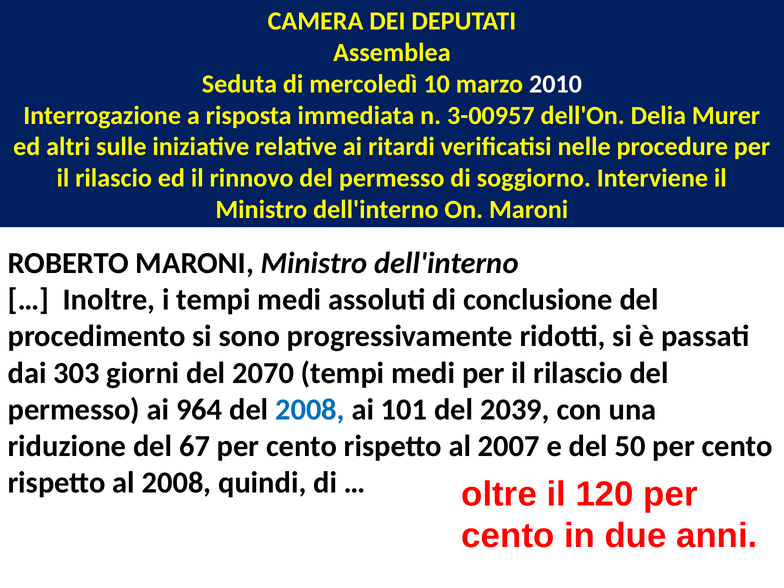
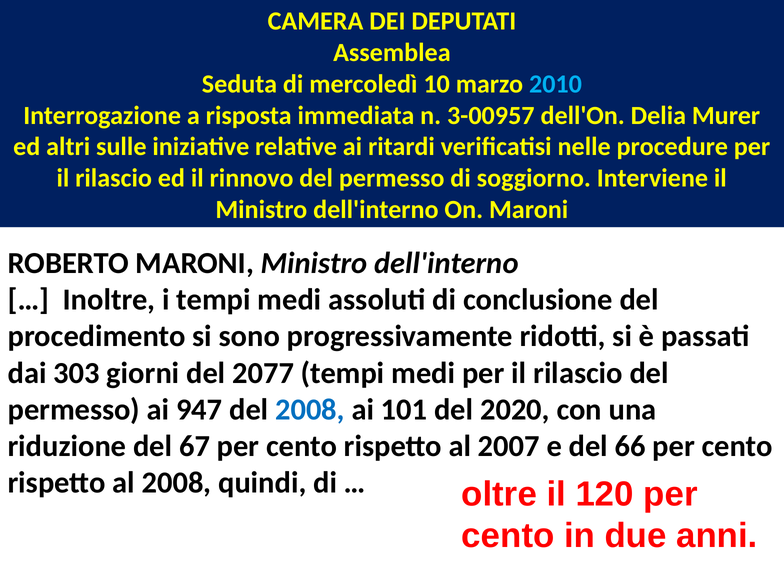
2010 colour: white -> light blue
2070: 2070 -> 2077
964: 964 -> 947
2039: 2039 -> 2020
50: 50 -> 66
